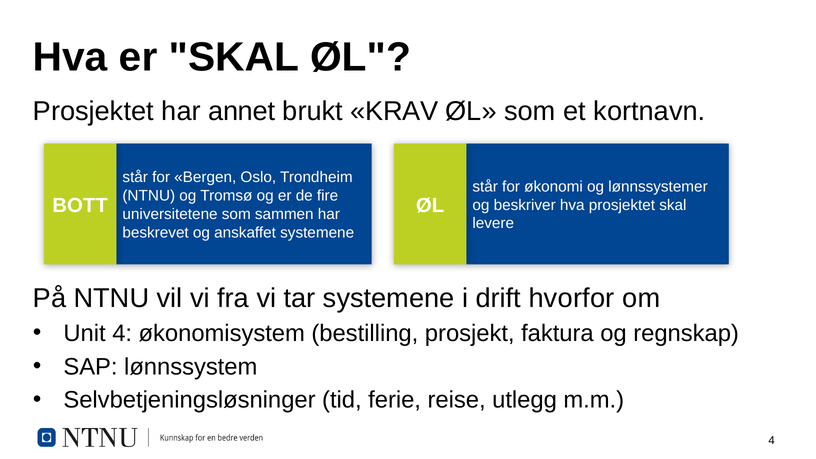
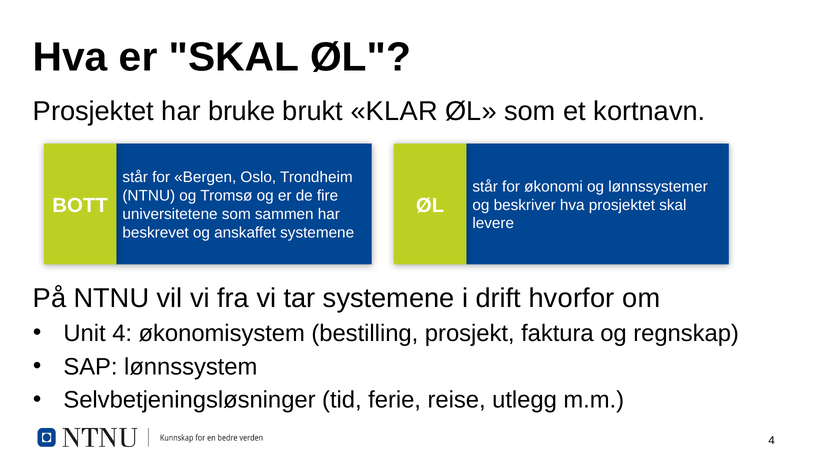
annet: annet -> bruke
KRAV: KRAV -> KLAR
